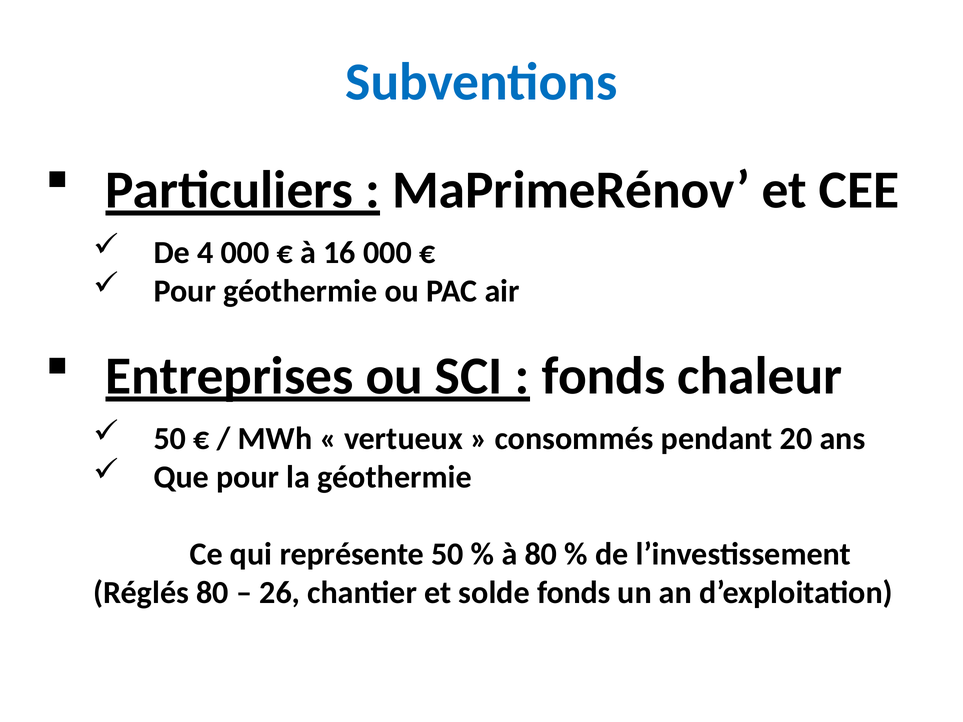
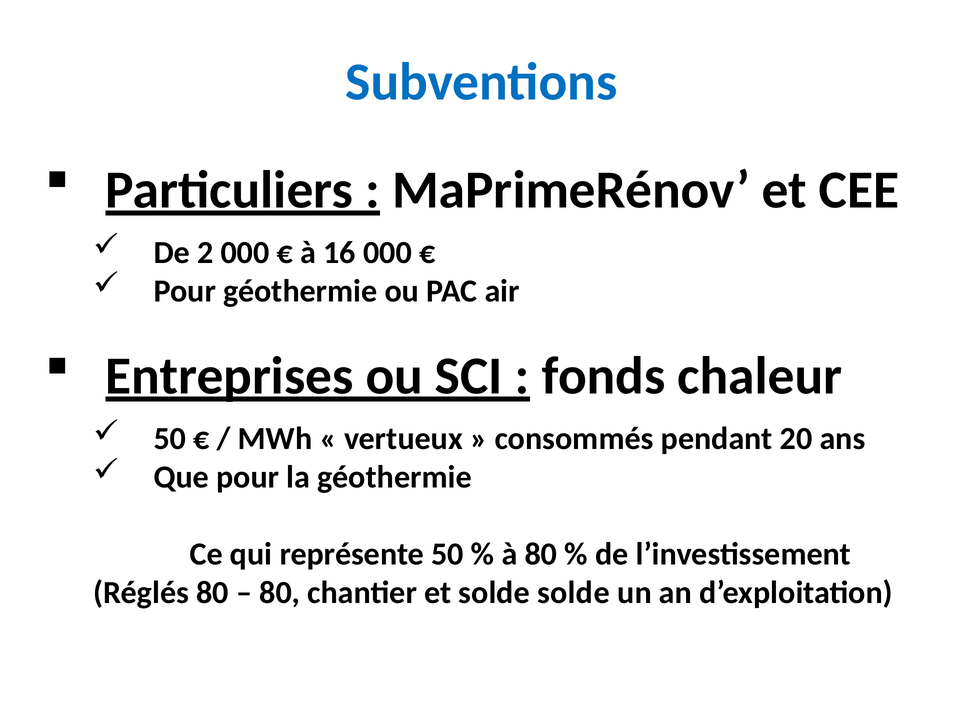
4: 4 -> 2
26 at (280, 593): 26 -> 80
solde fonds: fonds -> solde
